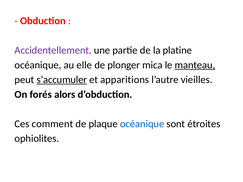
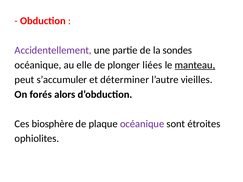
platine: platine -> sondes
mica: mica -> liées
s’accumuler underline: present -> none
apparitions: apparitions -> déterminer
comment: comment -> biosphère
océanique at (142, 124) colour: blue -> purple
